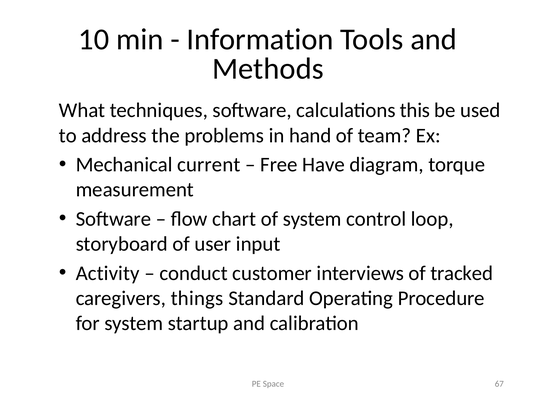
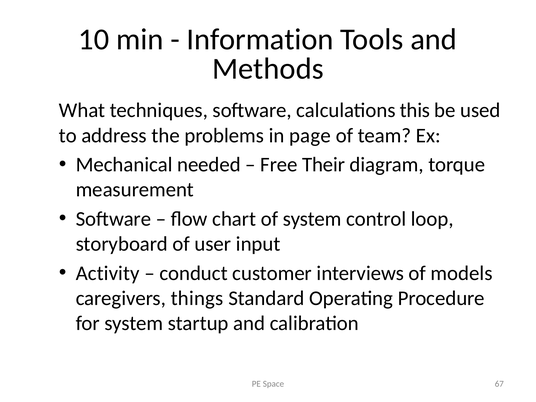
hand: hand -> page
current: current -> needed
Have: Have -> Their
tracked: tracked -> models
